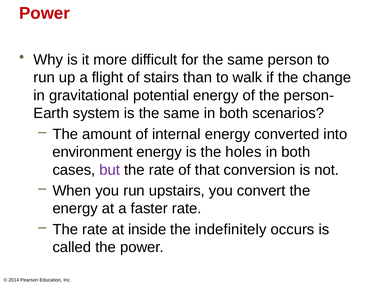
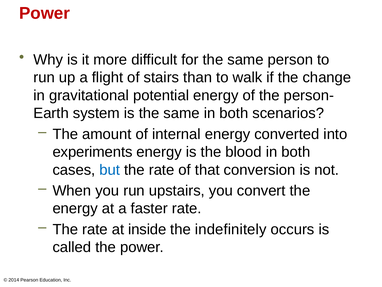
environment: environment -> experiments
holes: holes -> blood
but colour: purple -> blue
